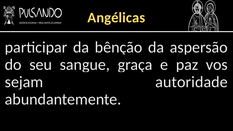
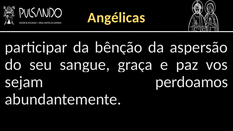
autoridade: autoridade -> perdoamos
